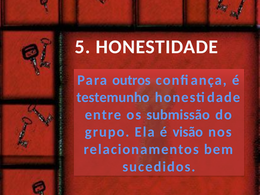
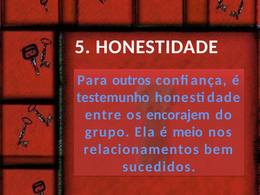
submissão: submissão -> encorajem
visão: visão -> meio
